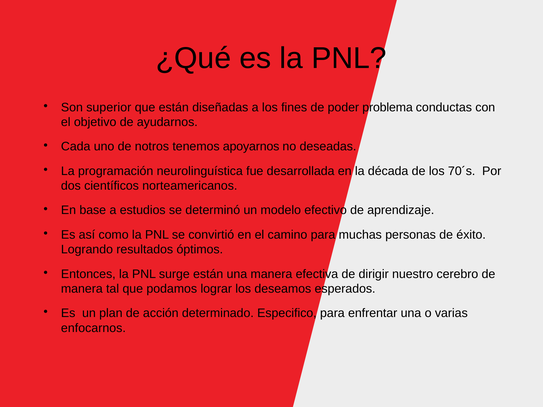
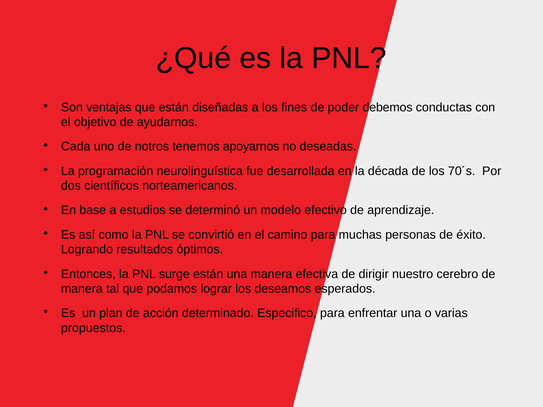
superior: superior -> ventajas
problema: problema -> debemos
enfocarnos: enfocarnos -> propuestos
